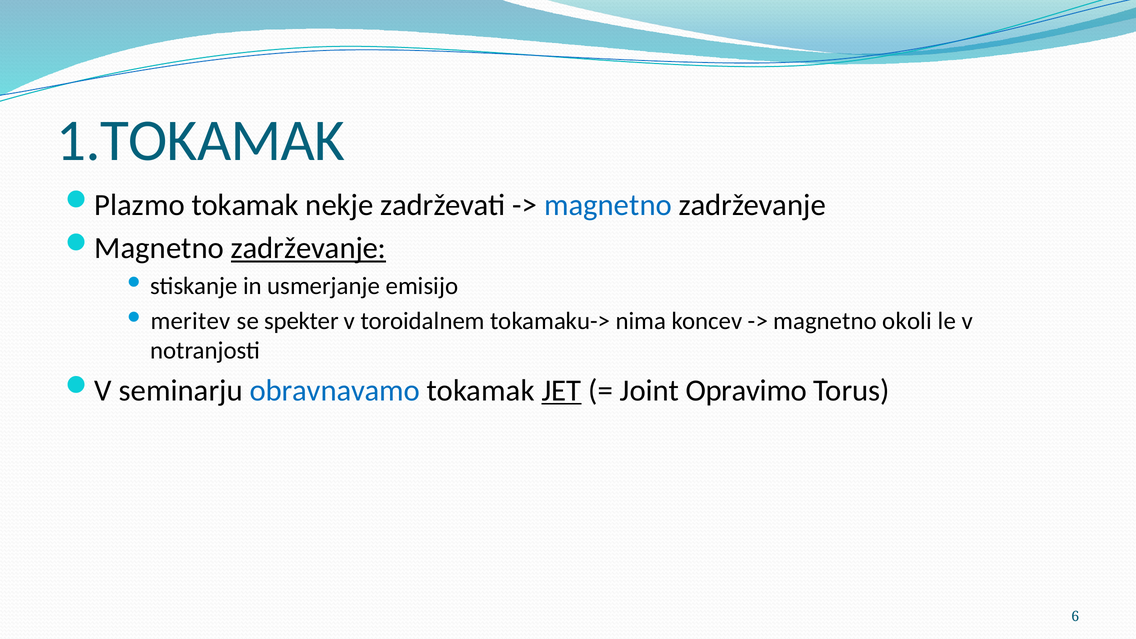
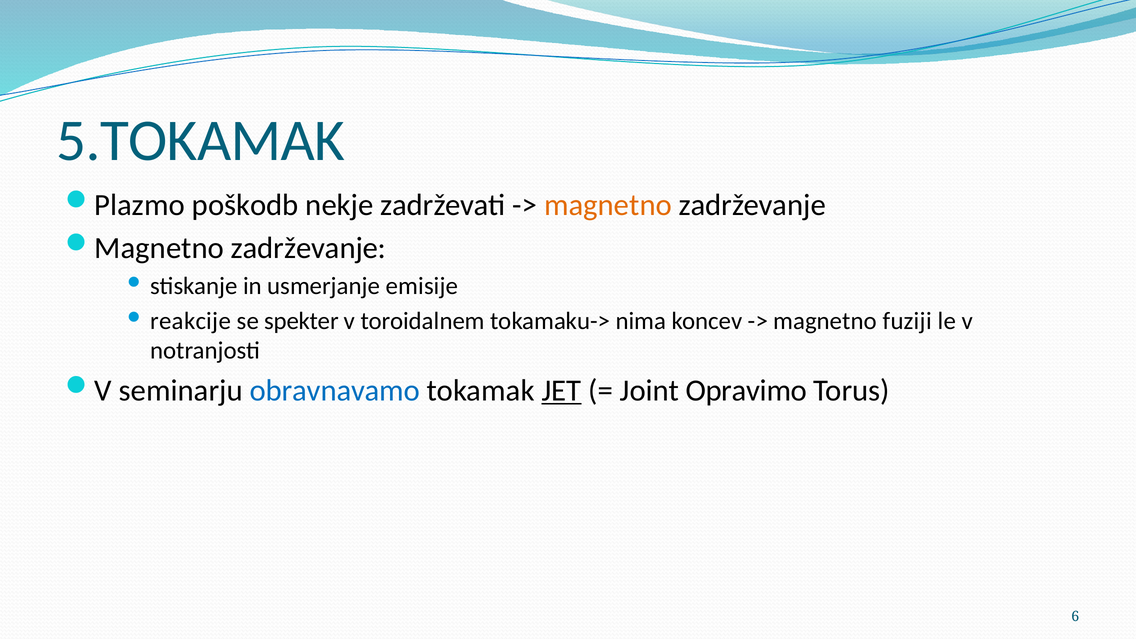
1.TOKAMAK: 1.TOKAMAK -> 5.TOKAMAK
Plazmo tokamak: tokamak -> poškodb
magnetno at (608, 205) colour: blue -> orange
zadrževanje at (308, 248) underline: present -> none
emisijo: emisijo -> emisije
meritev: meritev -> reakcije
okoli: okoli -> fuziji
